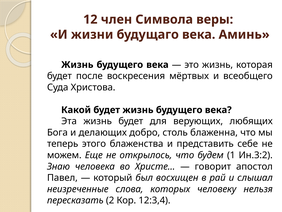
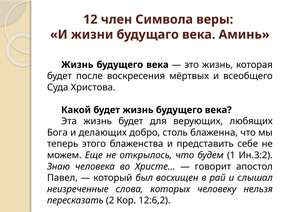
12:3,4: 12:3,4 -> 12:6,2
